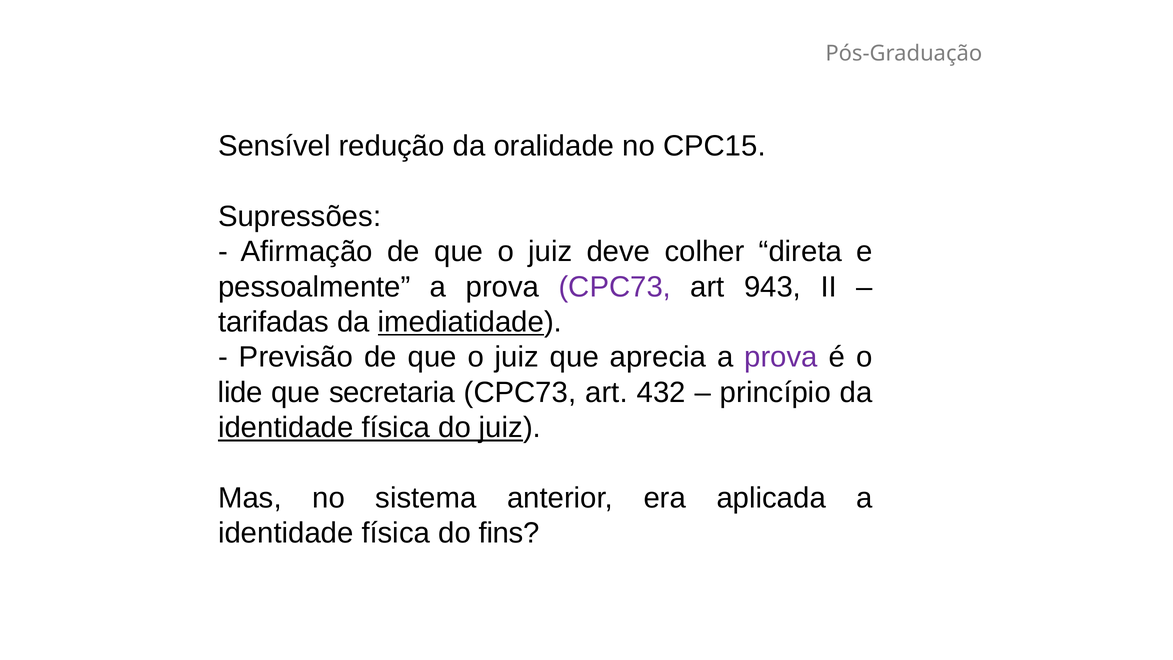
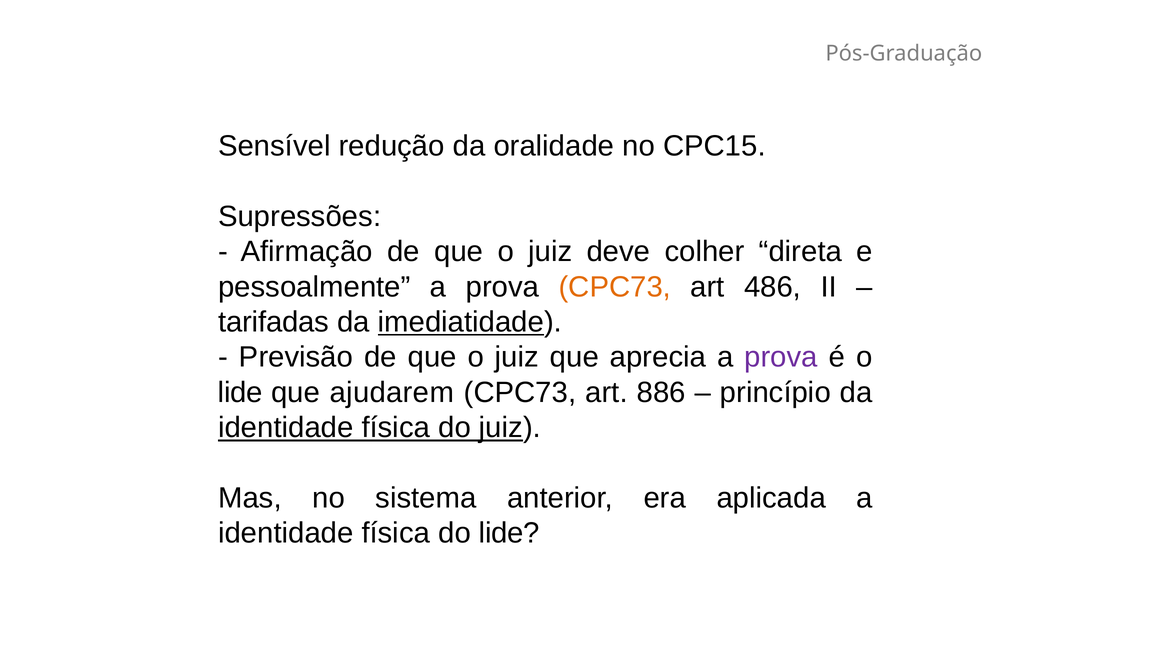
CPC73 at (615, 287) colour: purple -> orange
943: 943 -> 486
secretaria: secretaria -> ajudarem
432: 432 -> 886
do fins: fins -> lide
